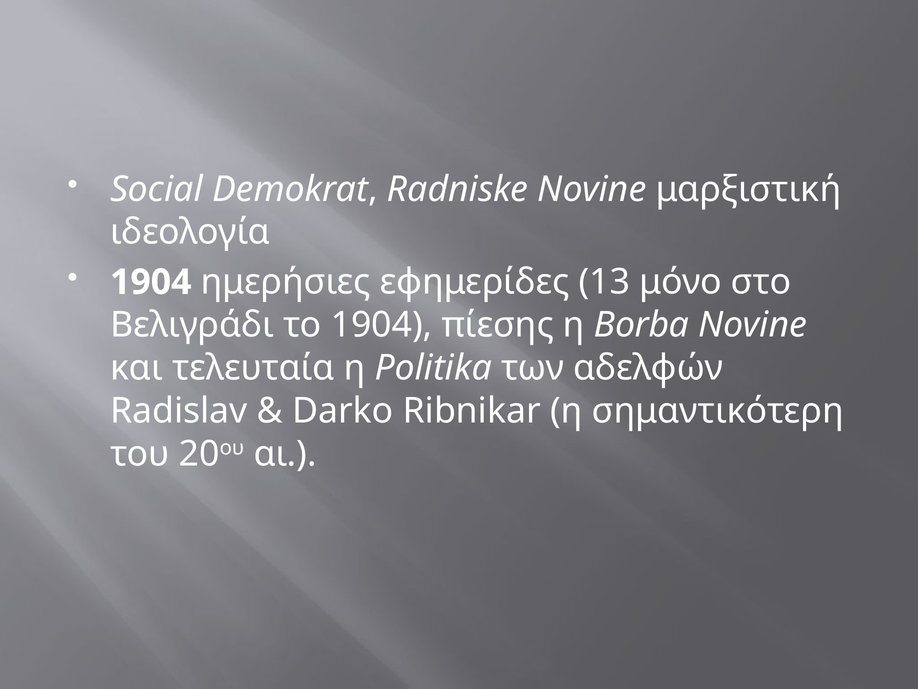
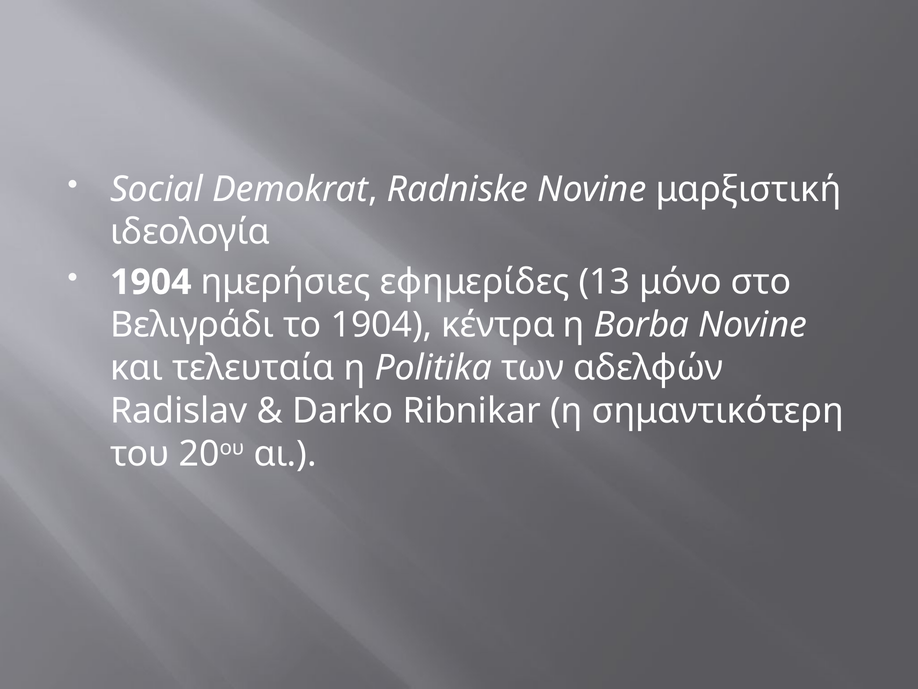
πίεσης: πίεσης -> κέντρα
